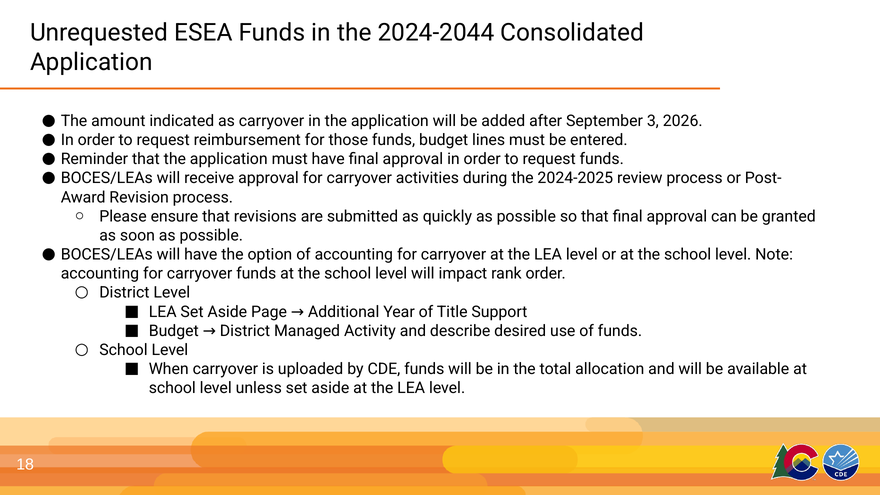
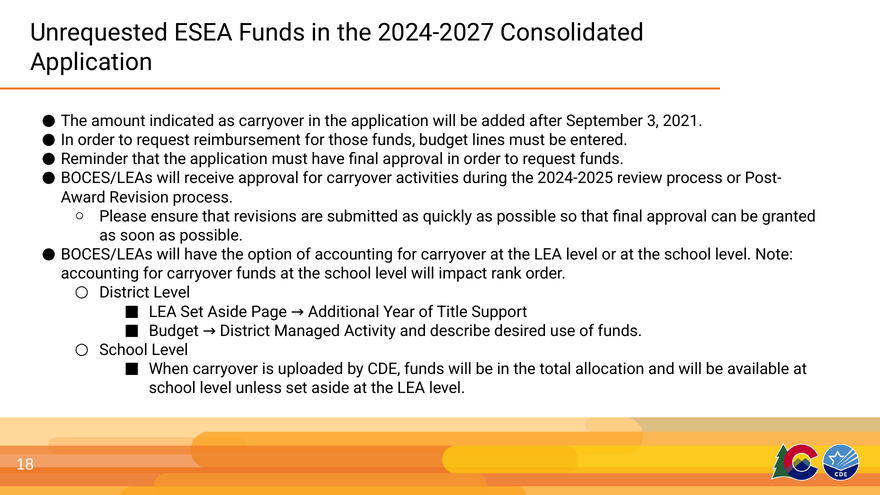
2024-2044: 2024-2044 -> 2024-2027
2026: 2026 -> 2021
